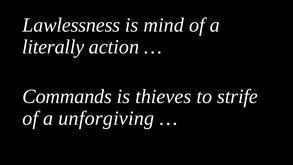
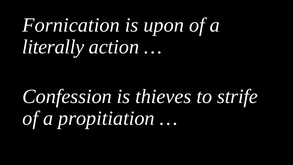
Lawlessness: Lawlessness -> Fornication
mind: mind -> upon
Commands: Commands -> Confession
unforgiving: unforgiving -> propitiation
